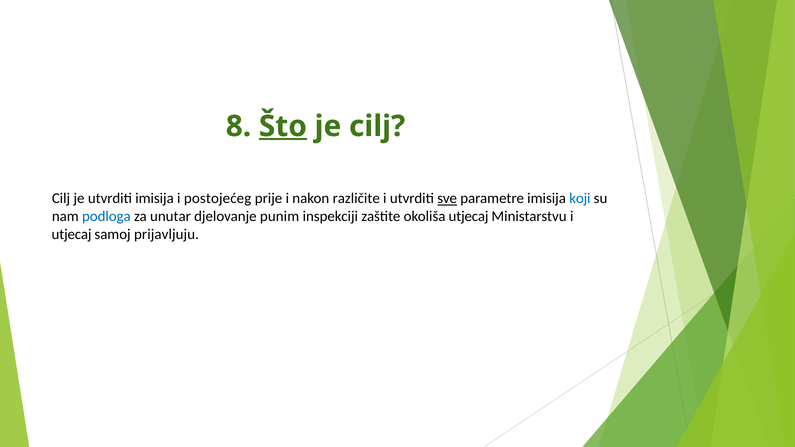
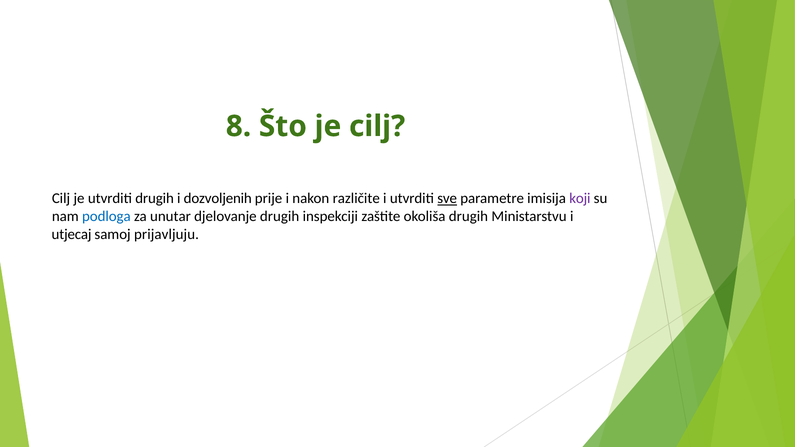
Što underline: present -> none
utvrditi imisija: imisija -> drugih
postojećeg: postojećeg -> dozvoljenih
koji colour: blue -> purple
djelovanje punim: punim -> drugih
okoliša utjecaj: utjecaj -> drugih
